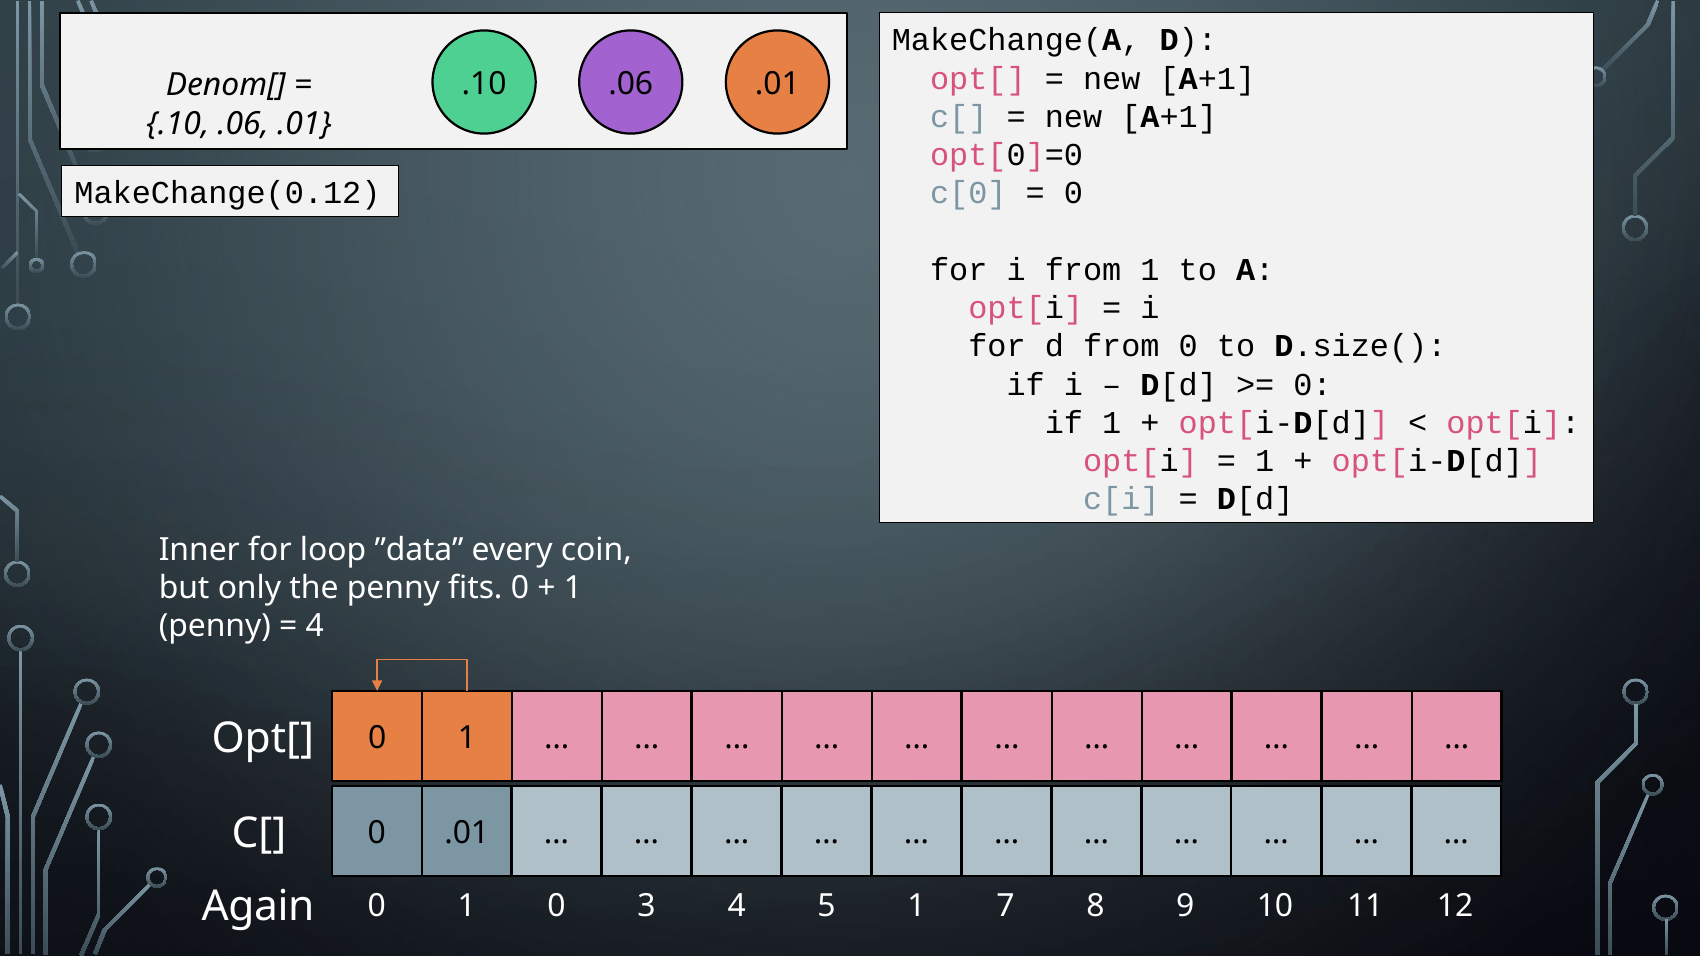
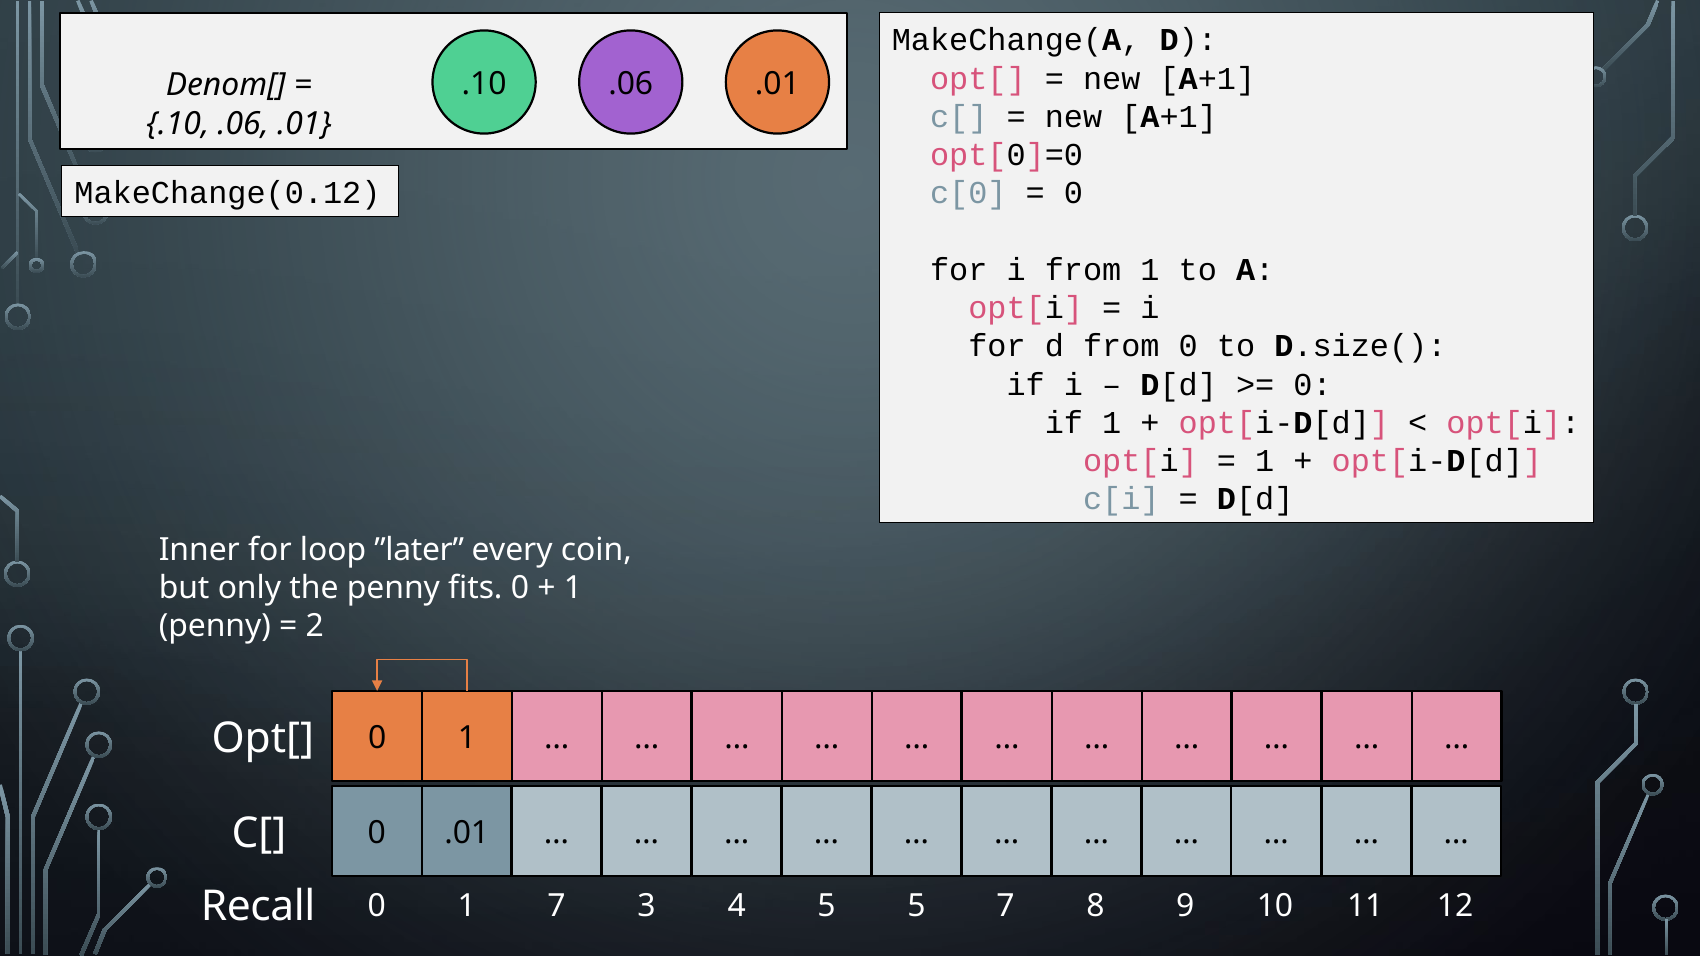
”data: ”data -> ”later
4 at (315, 627): 4 -> 2
Again: Again -> Recall
1 0: 0 -> 7
5 1: 1 -> 5
